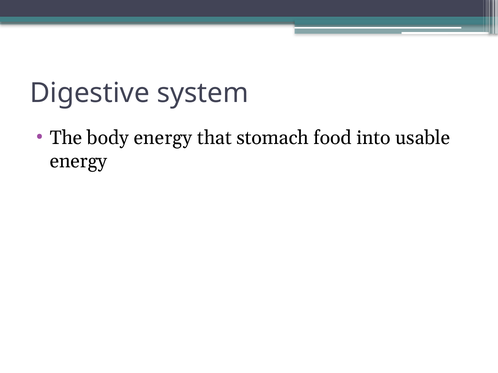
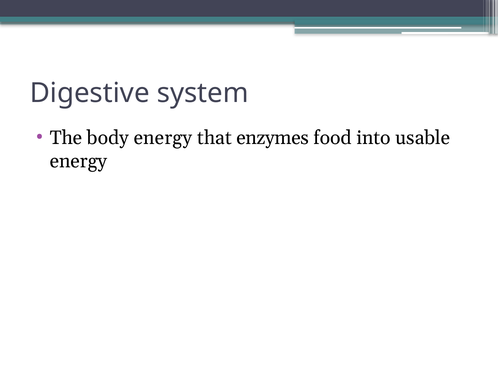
stomach: stomach -> enzymes
